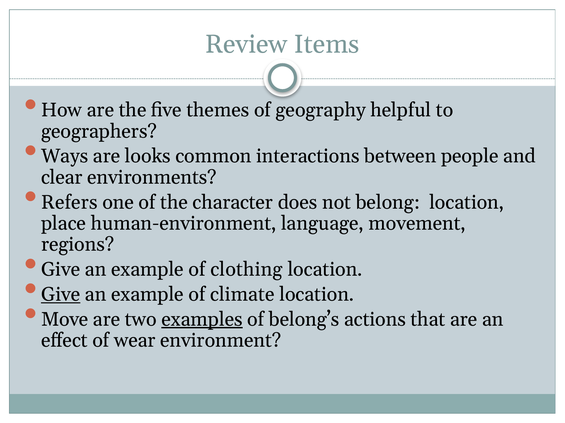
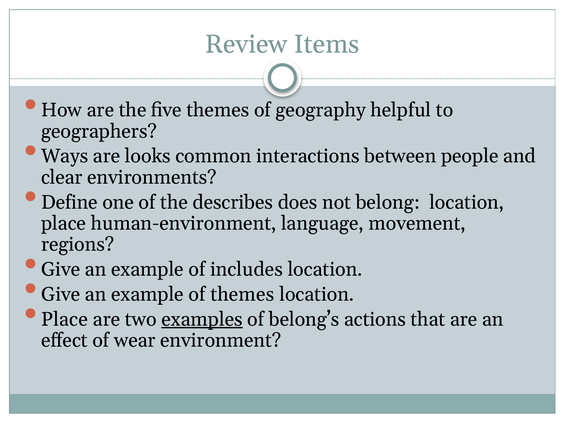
Refers: Refers -> Define
character: character -> describes
clothing: clothing -> includes
Give at (61, 295) underline: present -> none
of climate: climate -> themes
Move at (65, 320): Move -> Place
